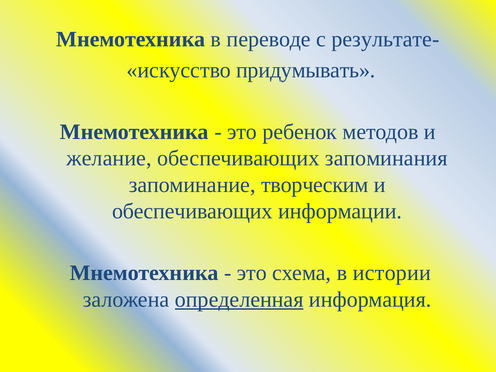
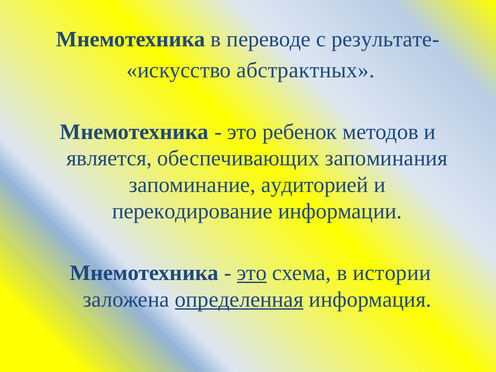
придумывать: придумывать -> абстрактных
желание: желание -> является
творческим: творческим -> аудиторией
обеспечивающих at (192, 211): обеспечивающих -> перекодирование
это at (252, 273) underline: none -> present
